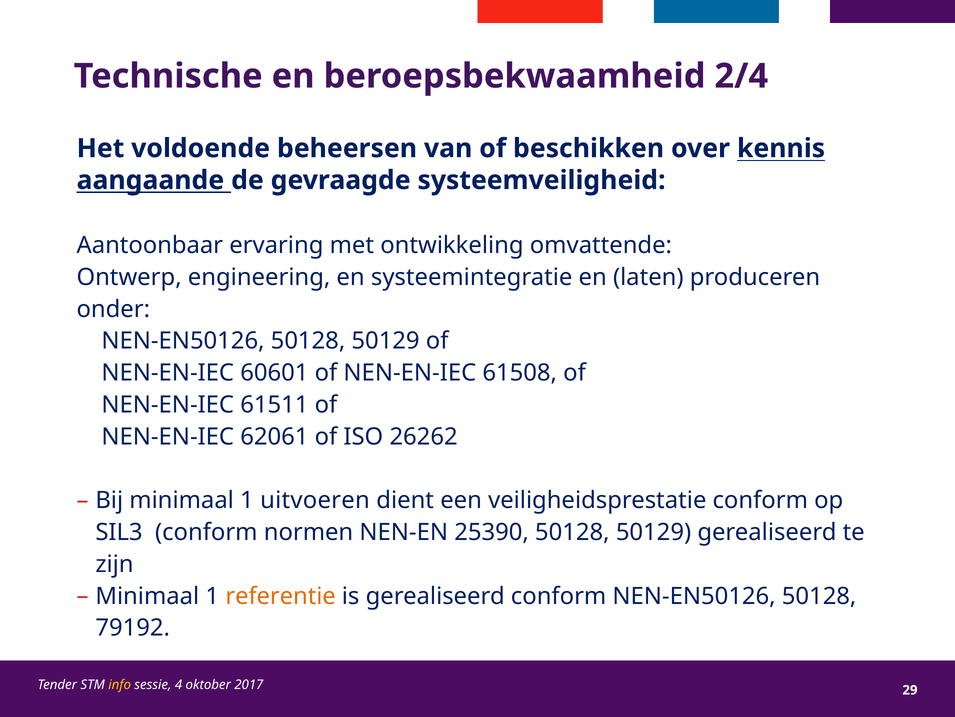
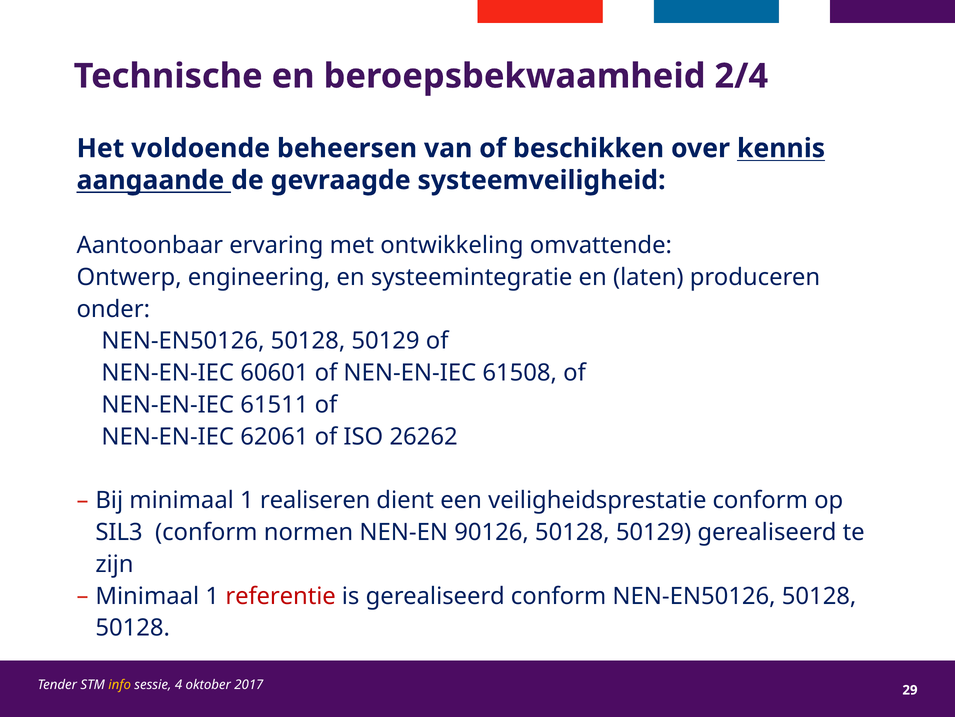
uitvoeren: uitvoeren -> realiseren
25390: 25390 -> 90126
referentie colour: orange -> red
79192 at (133, 627): 79192 -> 50128
